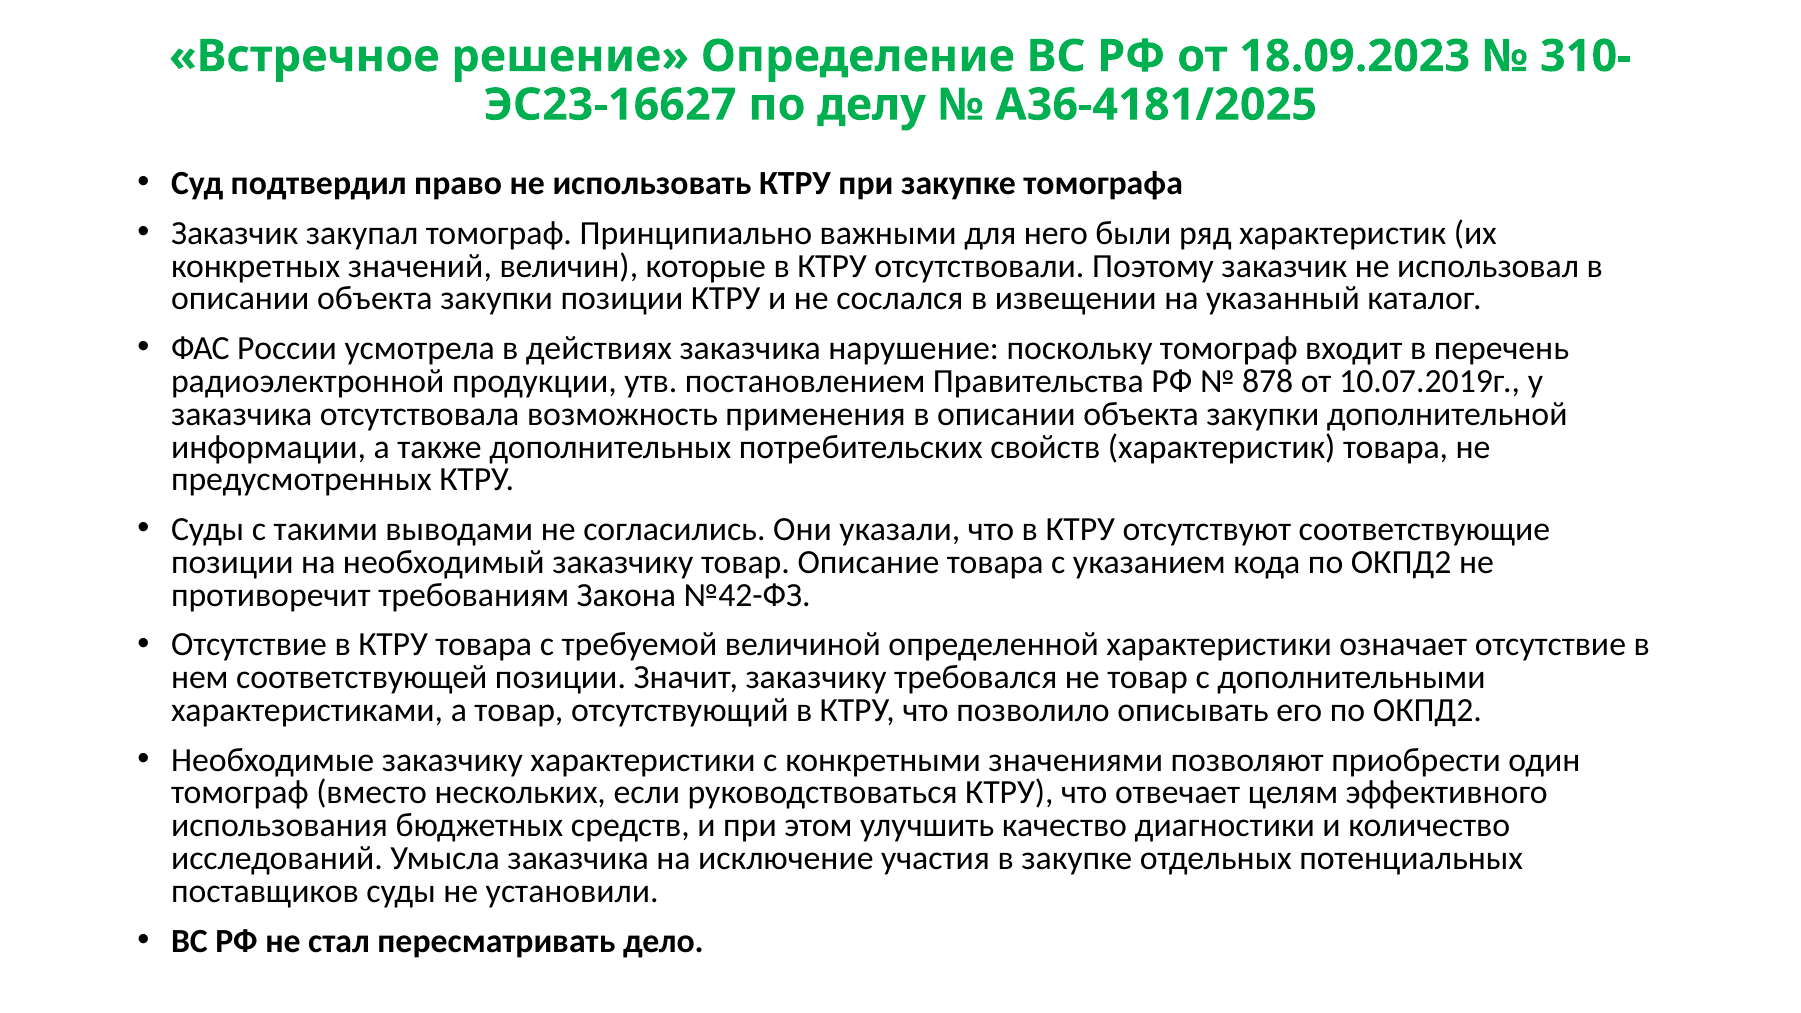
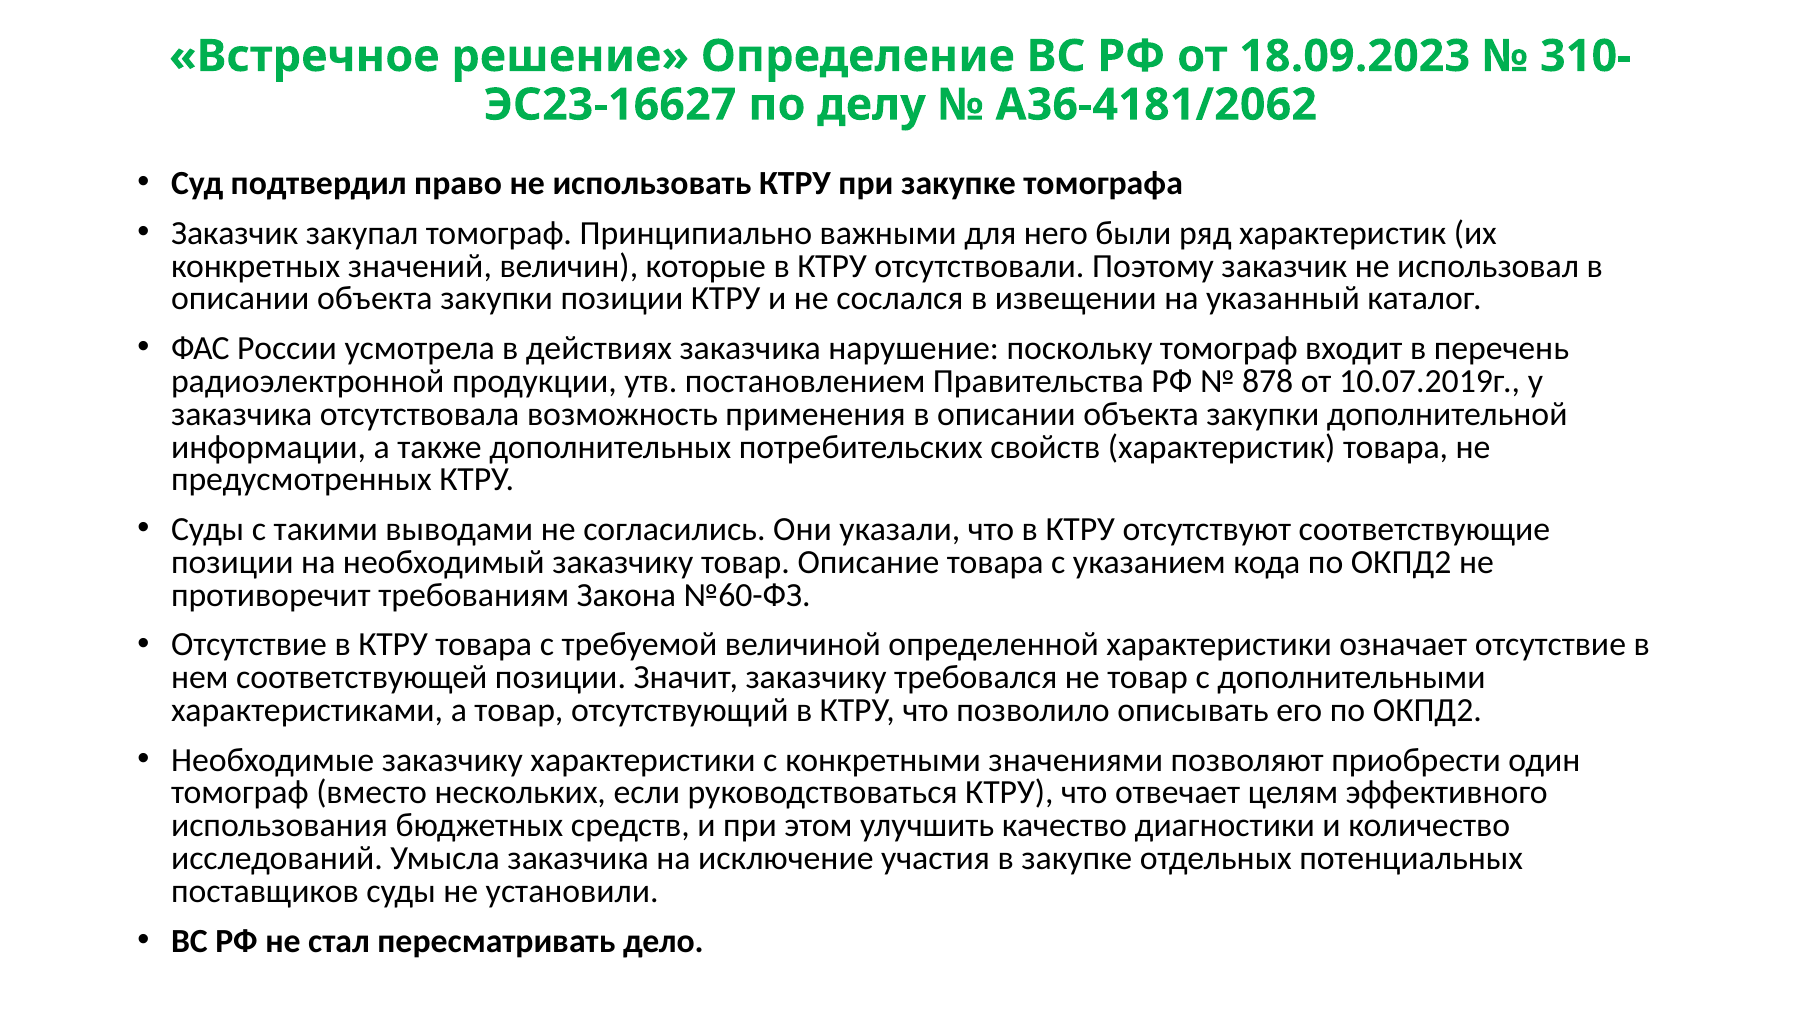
А36-4181/2025: А36-4181/2025 -> А36-4181/2062
№42-ФЗ: №42-ФЗ -> №60-ФЗ
